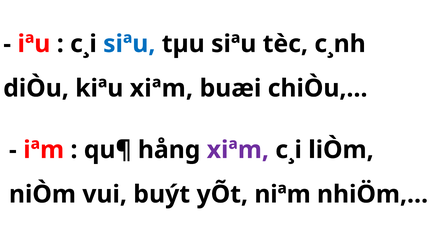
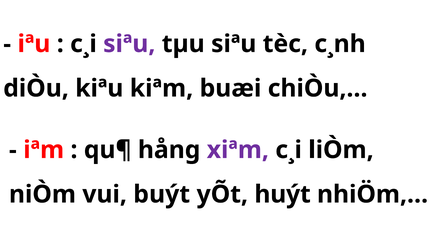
siªu at (129, 44) colour: blue -> purple
kiªu xiªm: xiªm -> kiªm
niªm: niªm -> huýt
